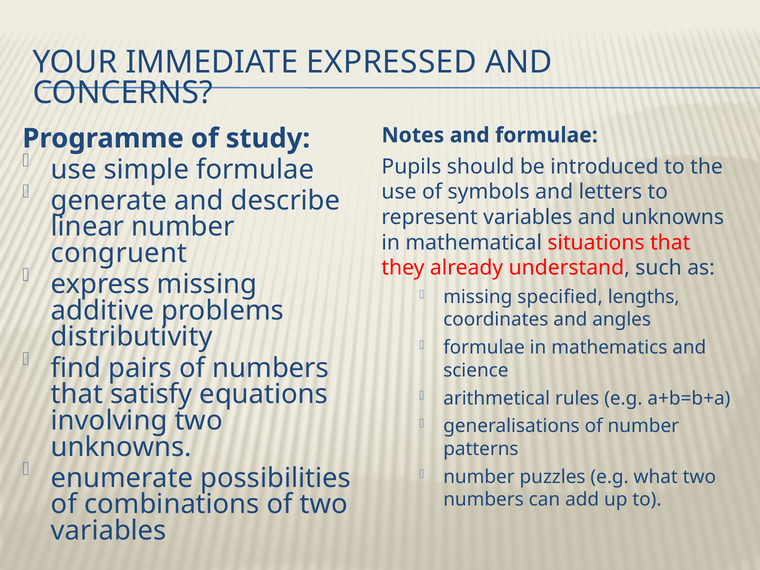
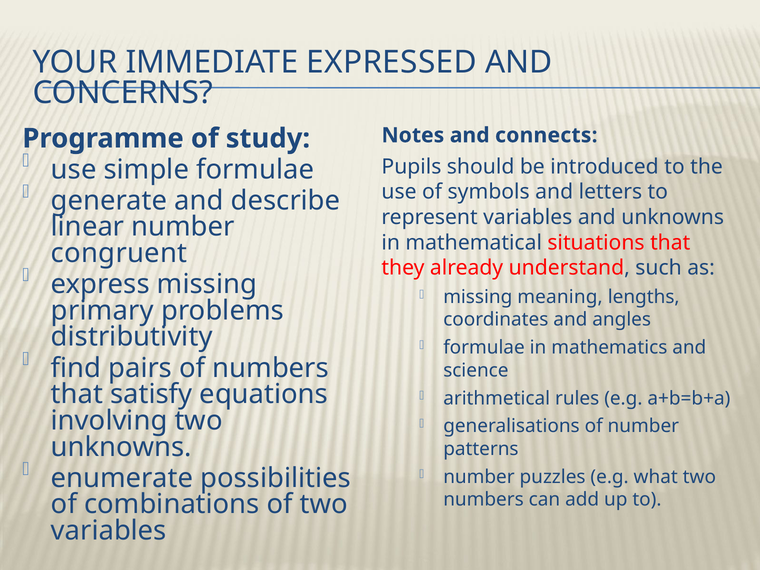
and formulae: formulae -> connects
specified: specified -> meaning
additive: additive -> primary
